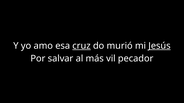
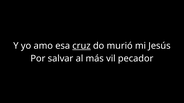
Jesús underline: present -> none
